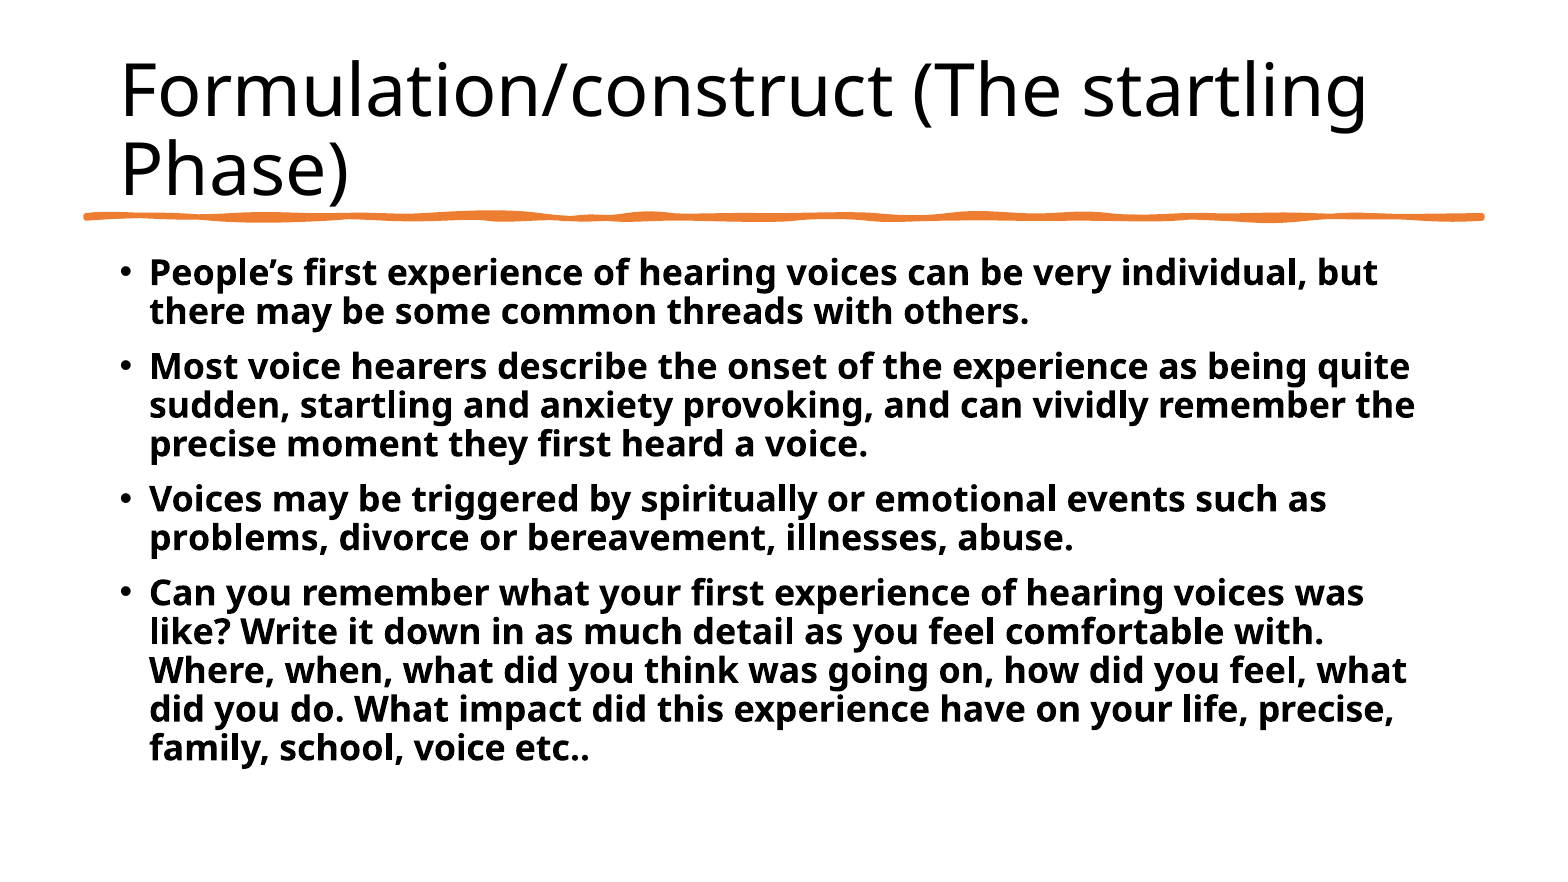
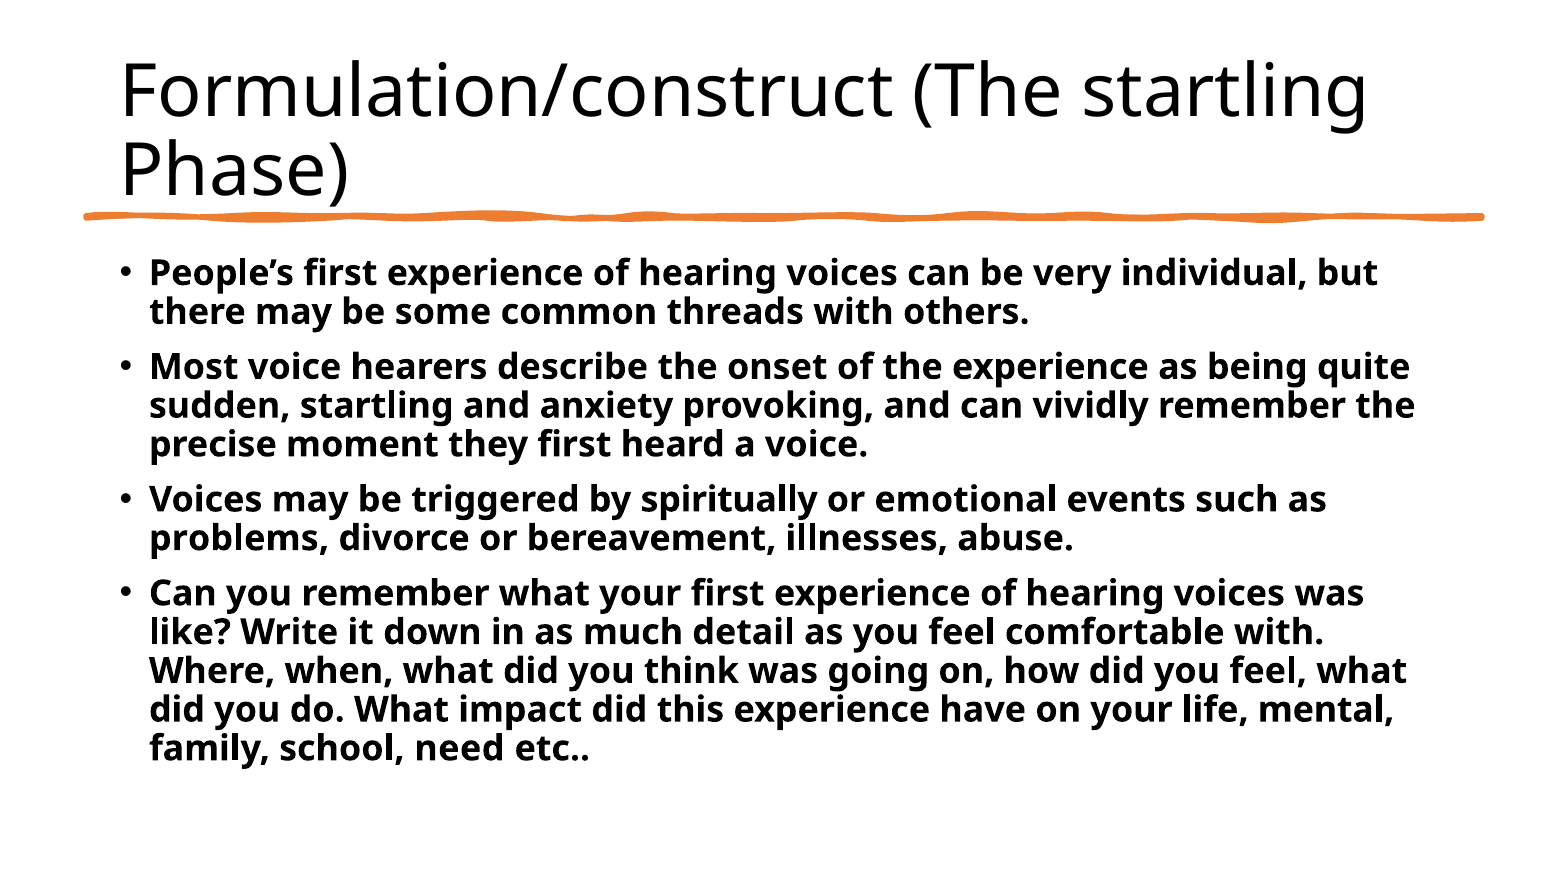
life precise: precise -> mental
school voice: voice -> need
